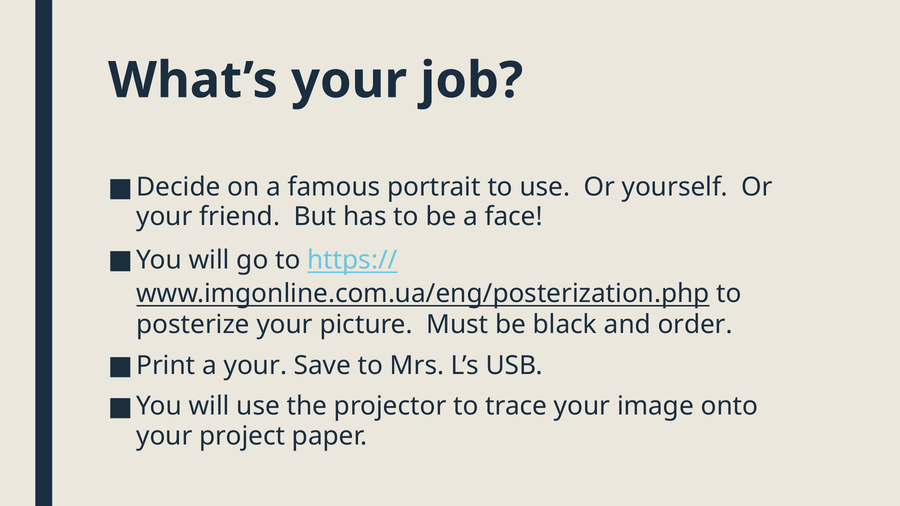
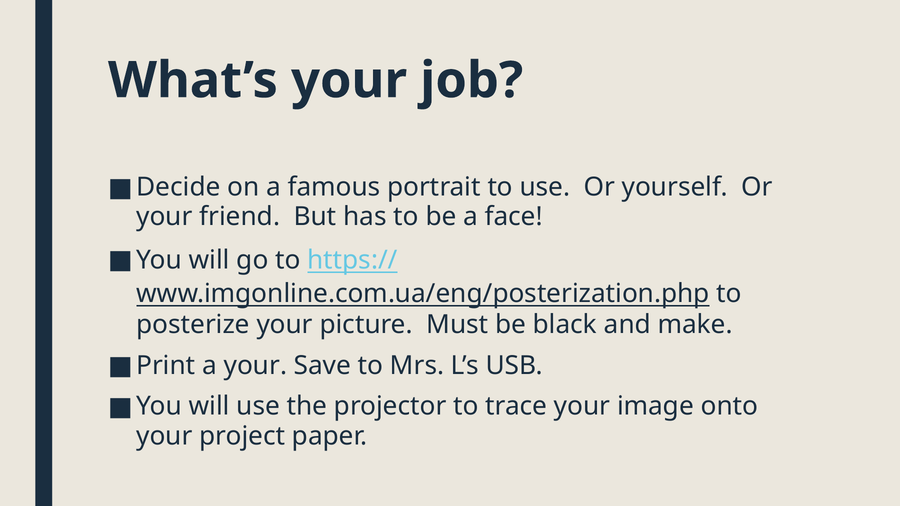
order: order -> make
